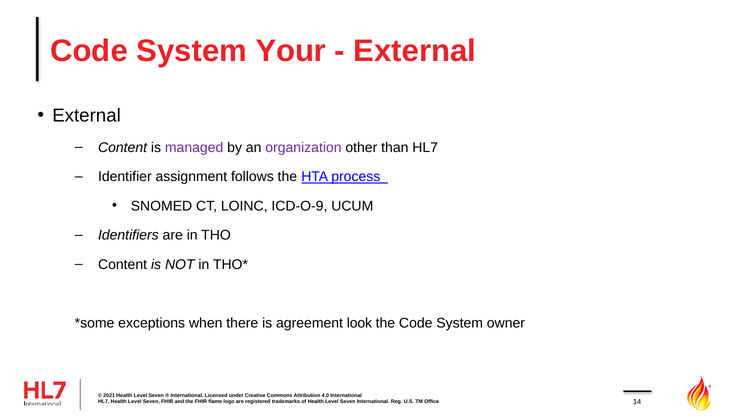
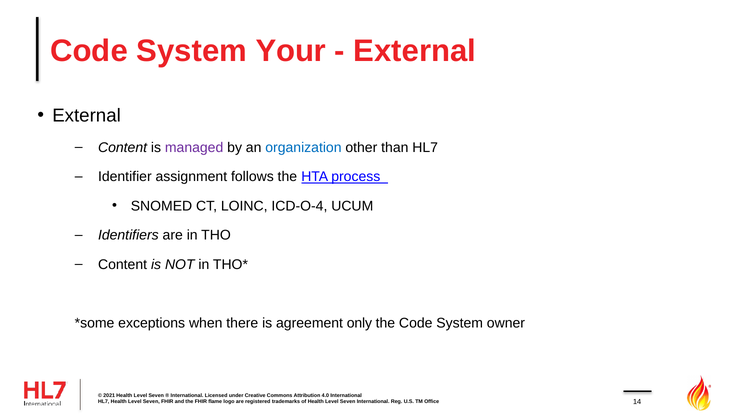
organization colour: purple -> blue
ICD-O-9: ICD-O-9 -> ICD-O-4
look: look -> only
